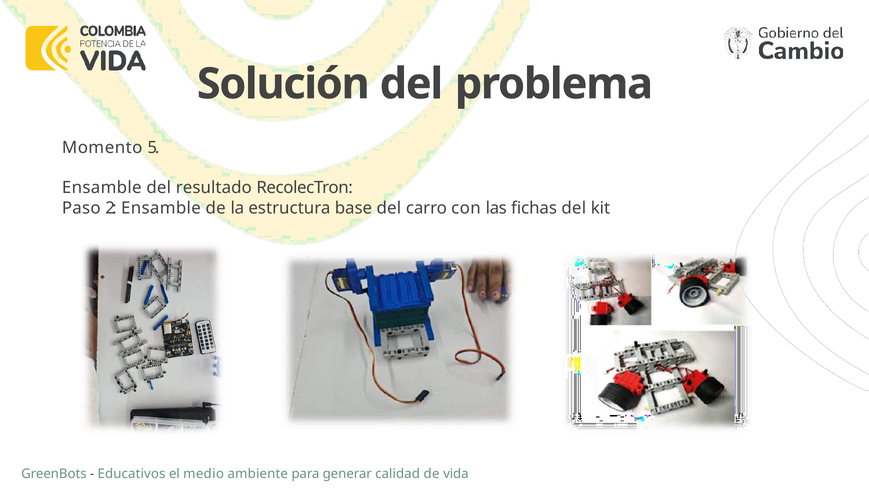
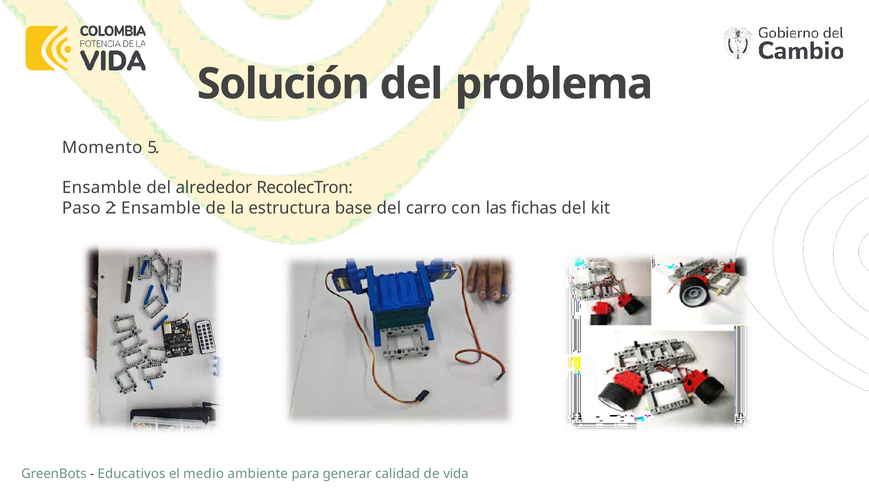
resultado: resultado -> alrededor
